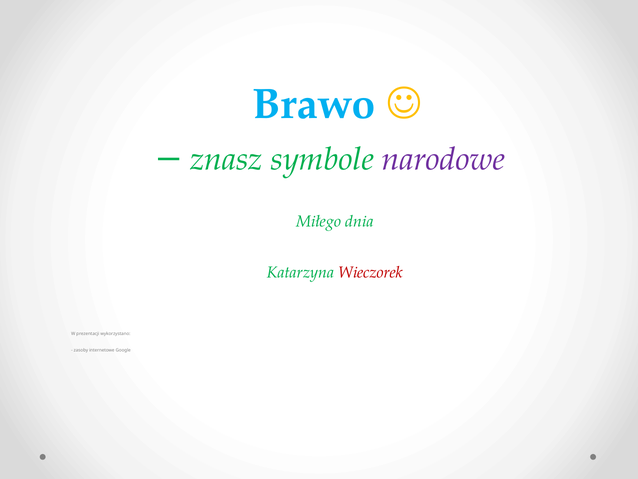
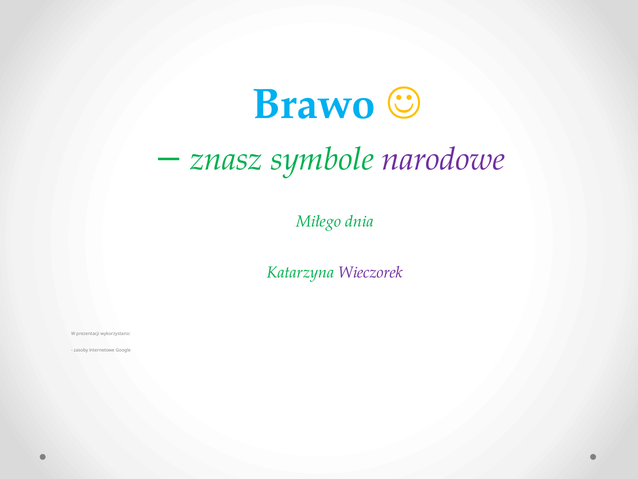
Wieczorek colour: red -> purple
